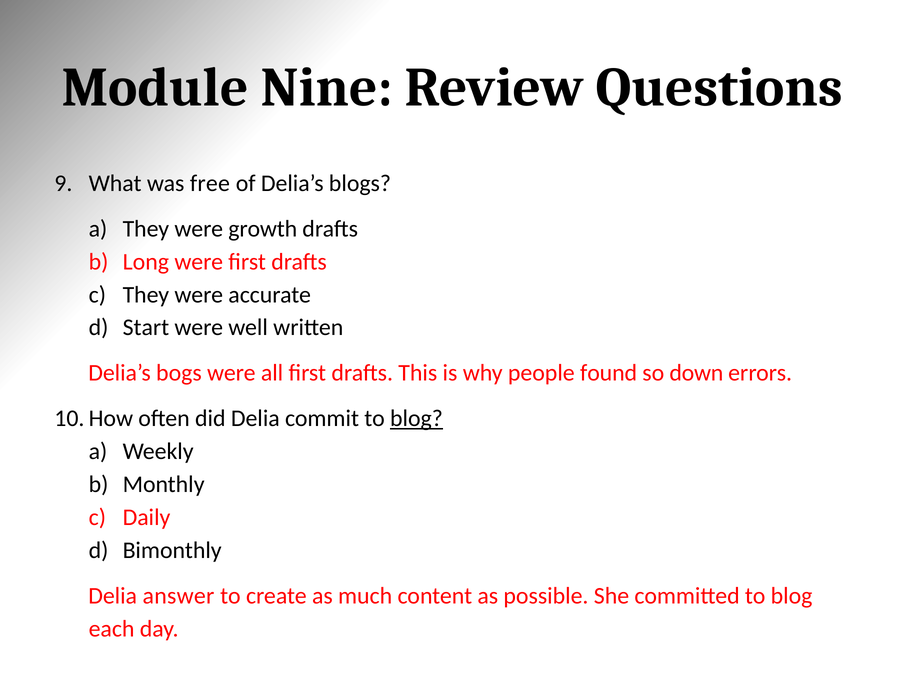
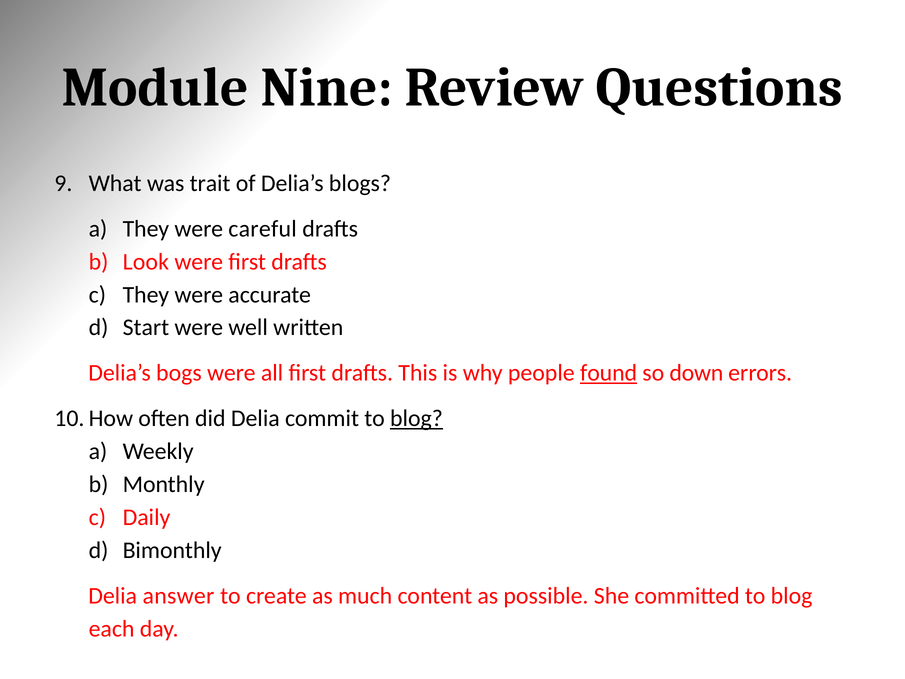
free: free -> trait
growth: growth -> careful
Long: Long -> Look
found underline: none -> present
